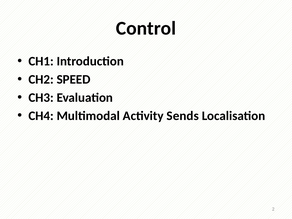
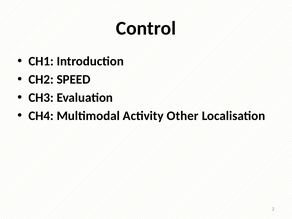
Sends: Sends -> Other
